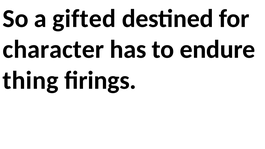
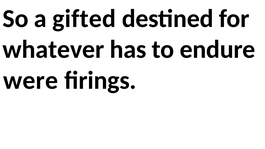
character: character -> whatever
thing: thing -> were
